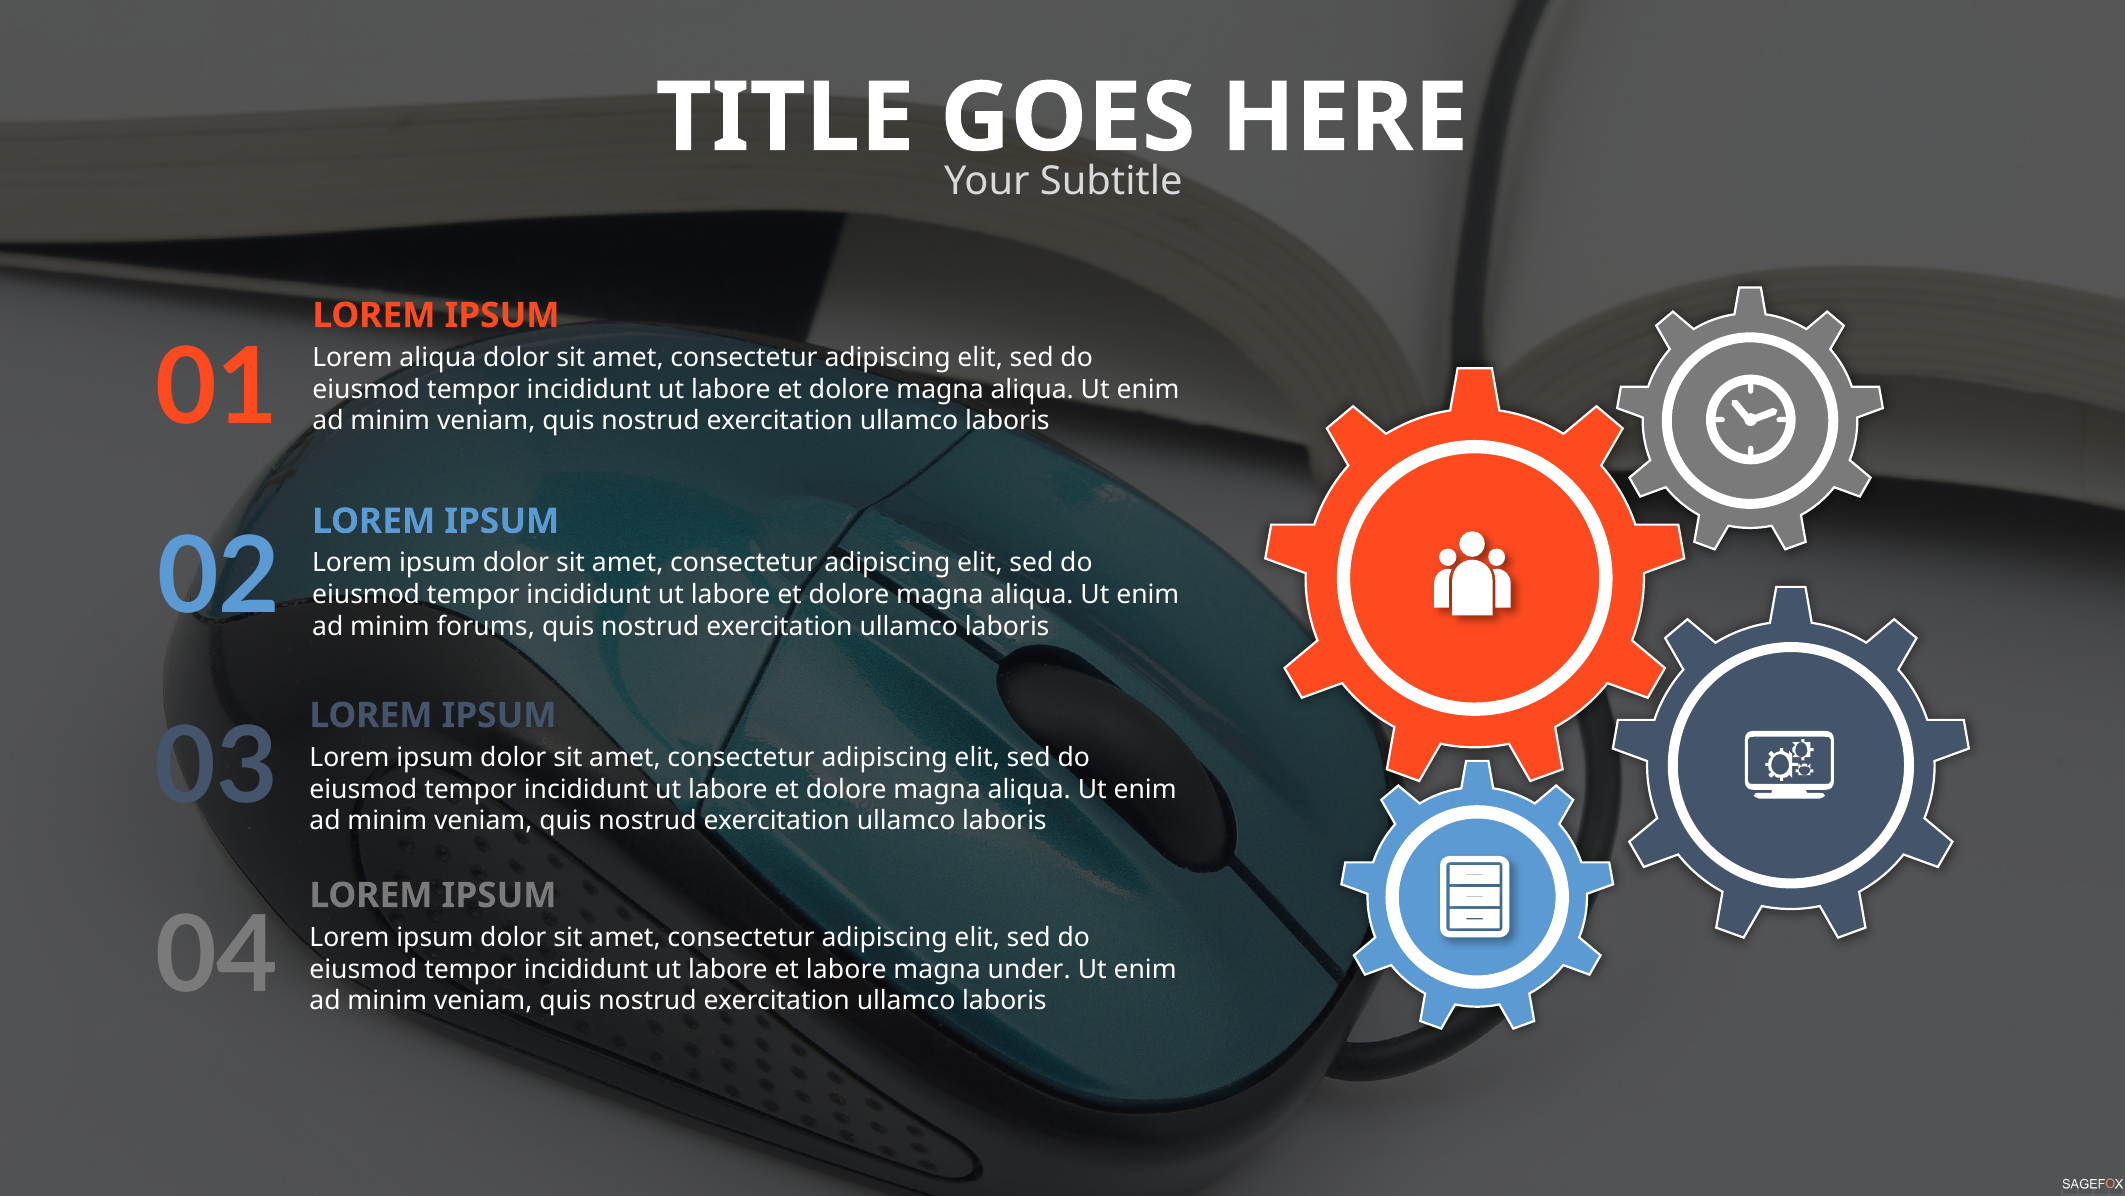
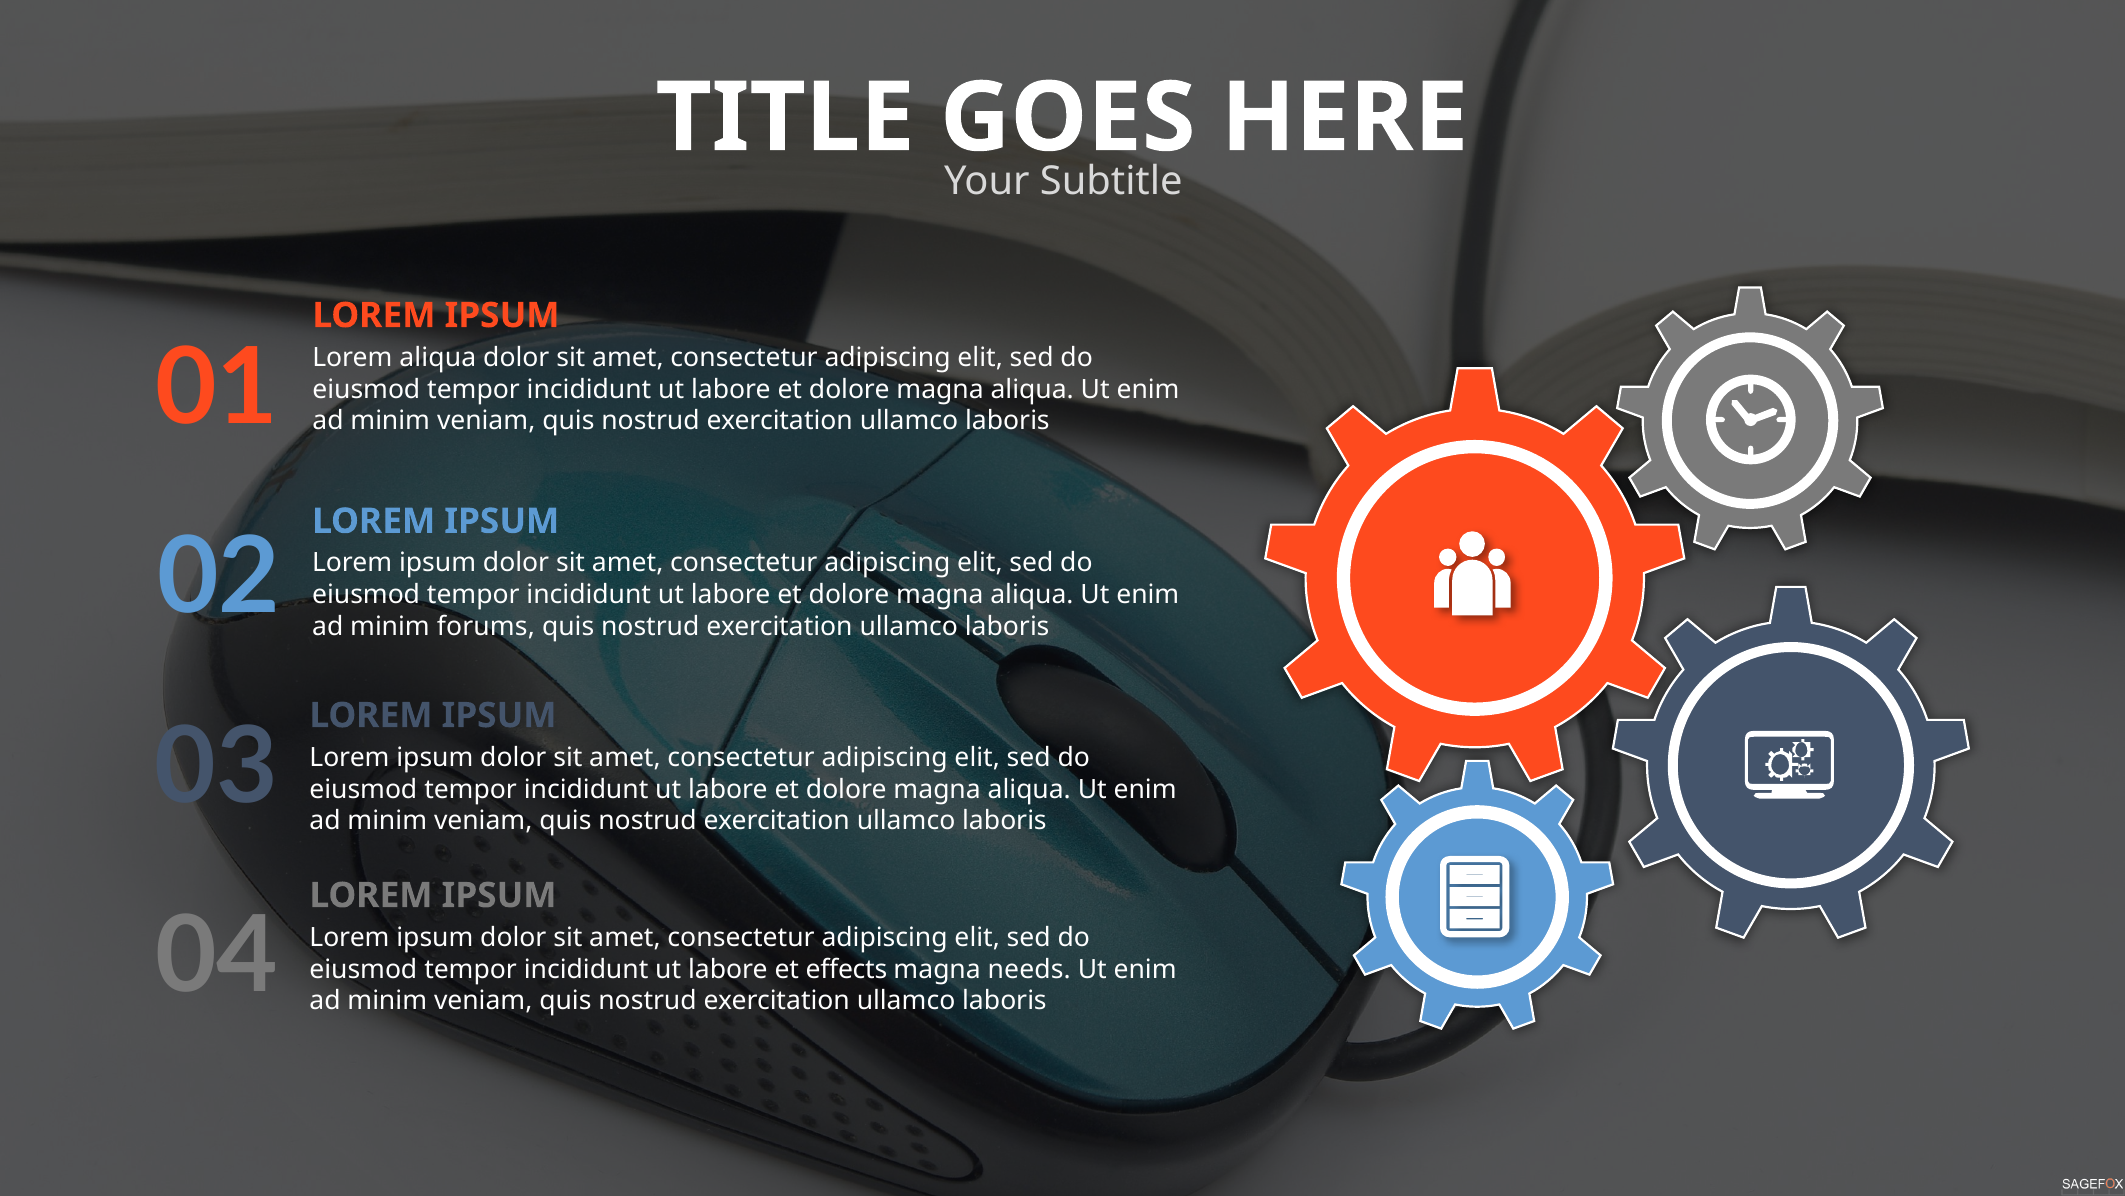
et labore: labore -> effects
under: under -> needs
